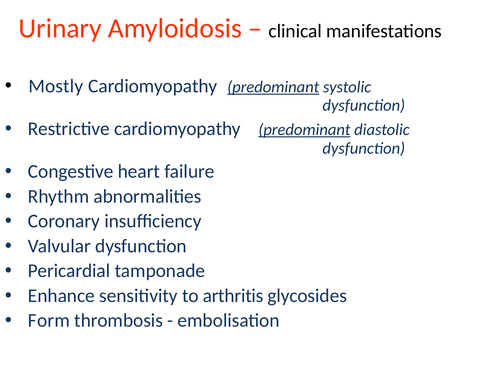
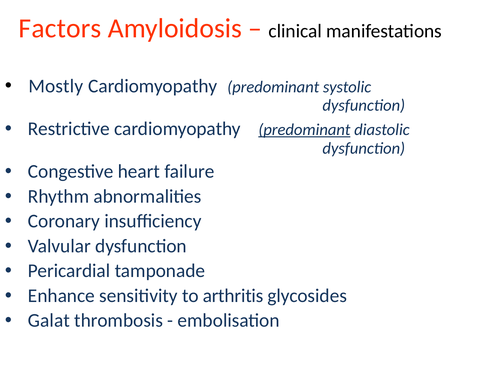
Urinary: Urinary -> Factors
predominant at (273, 87) underline: present -> none
Form: Form -> Galat
